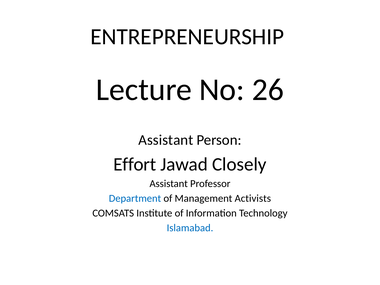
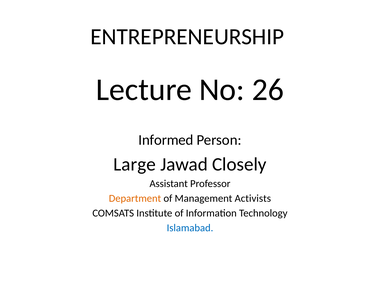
Assistant at (166, 140): Assistant -> Informed
Effort: Effort -> Large
Department colour: blue -> orange
